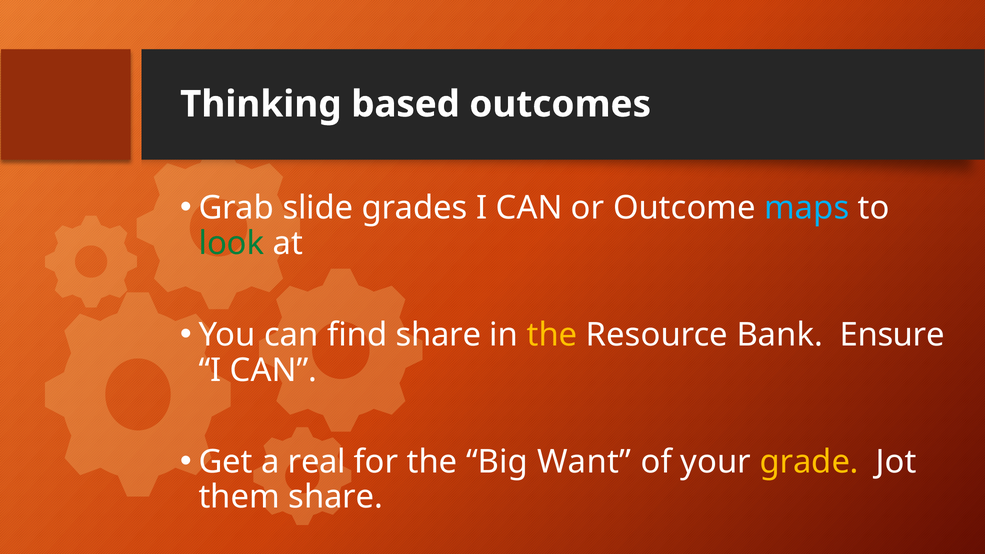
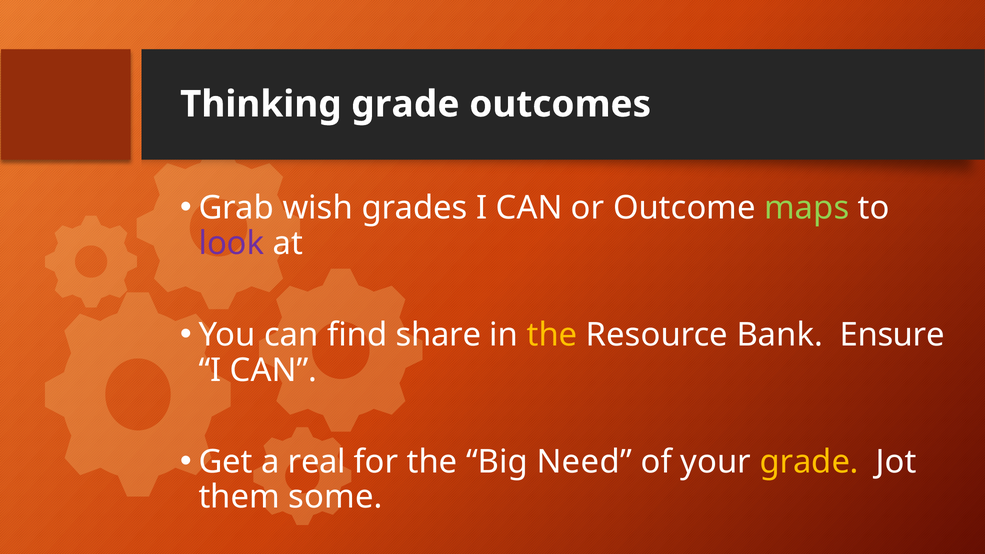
Thinking based: based -> grade
slide: slide -> wish
maps colour: light blue -> light green
look colour: green -> purple
Want: Want -> Need
them share: share -> some
